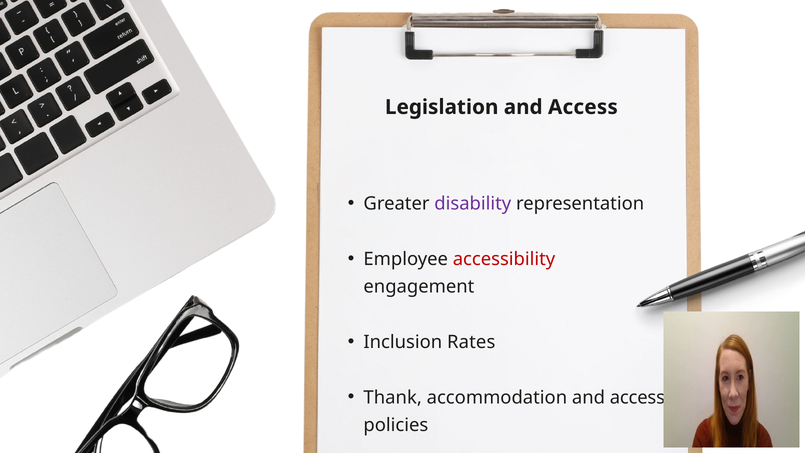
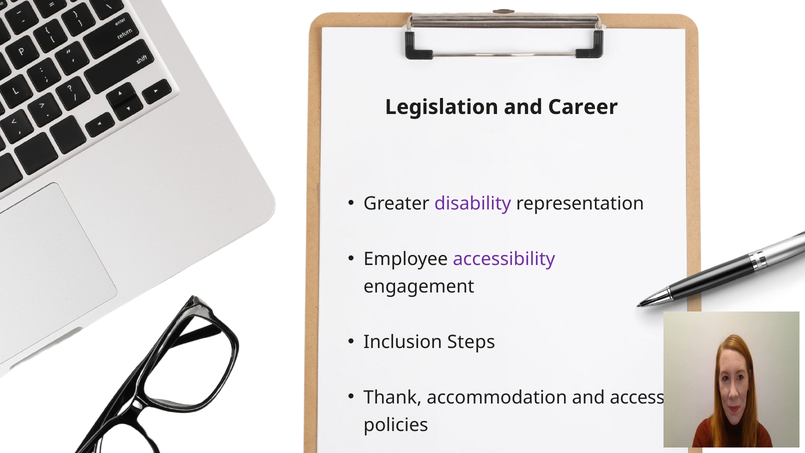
Legislation and Access: Access -> Career
accessibility colour: red -> purple
Rates: Rates -> Steps
